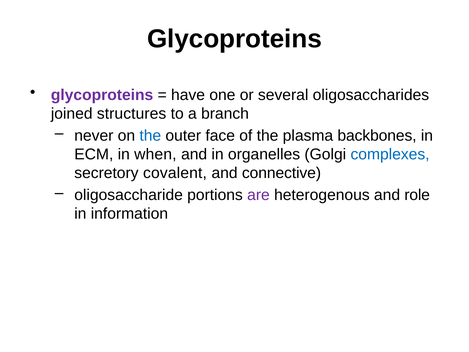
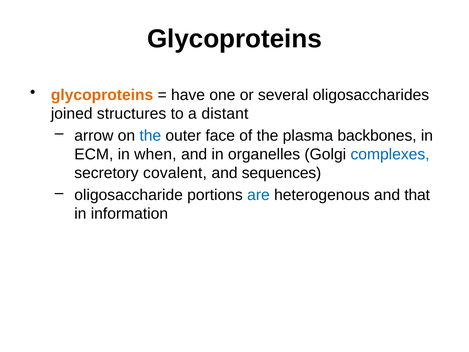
glycoproteins at (102, 95) colour: purple -> orange
branch: branch -> distant
never: never -> arrow
connective: connective -> sequences
are colour: purple -> blue
role: role -> that
